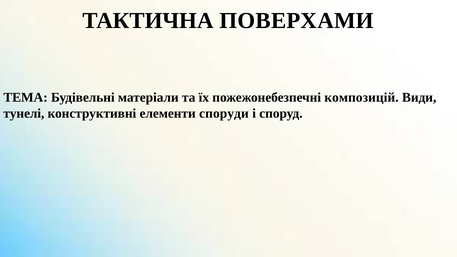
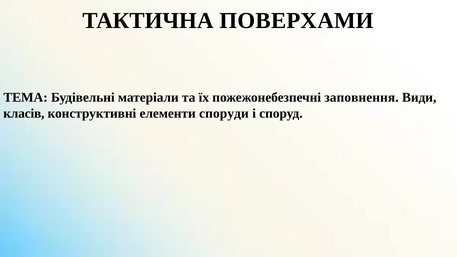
композицій: композицій -> заповнення
тунелі: тунелі -> класів
